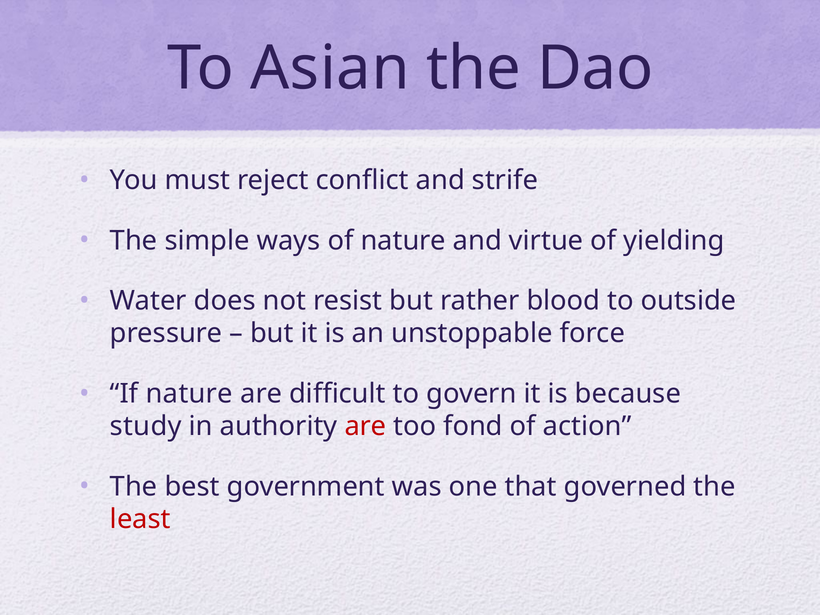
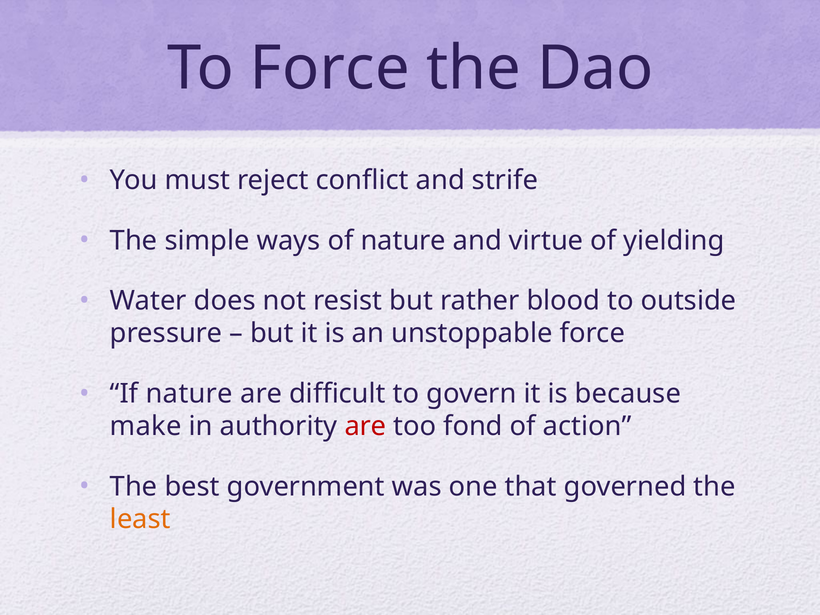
To Asian: Asian -> Force
study: study -> make
least colour: red -> orange
